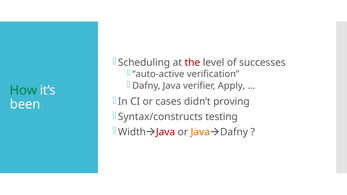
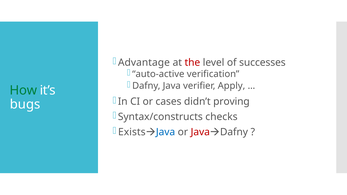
Scheduling: Scheduling -> Advantage
been: been -> bugs
testing: testing -> checks
Width: Width -> Exists
Java at (166, 132) colour: red -> blue
Java at (200, 132) colour: orange -> red
